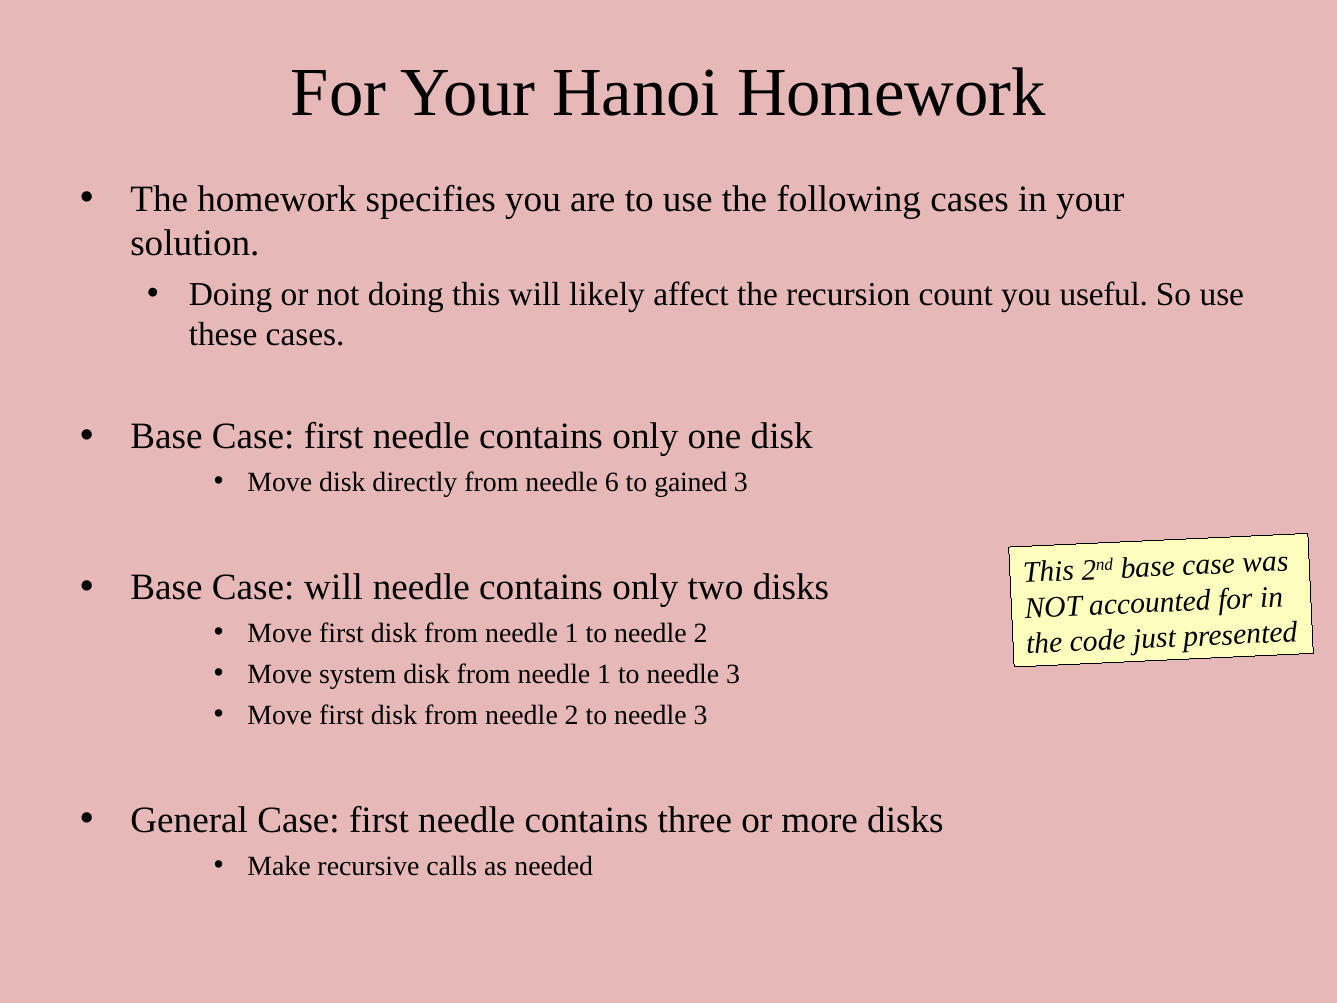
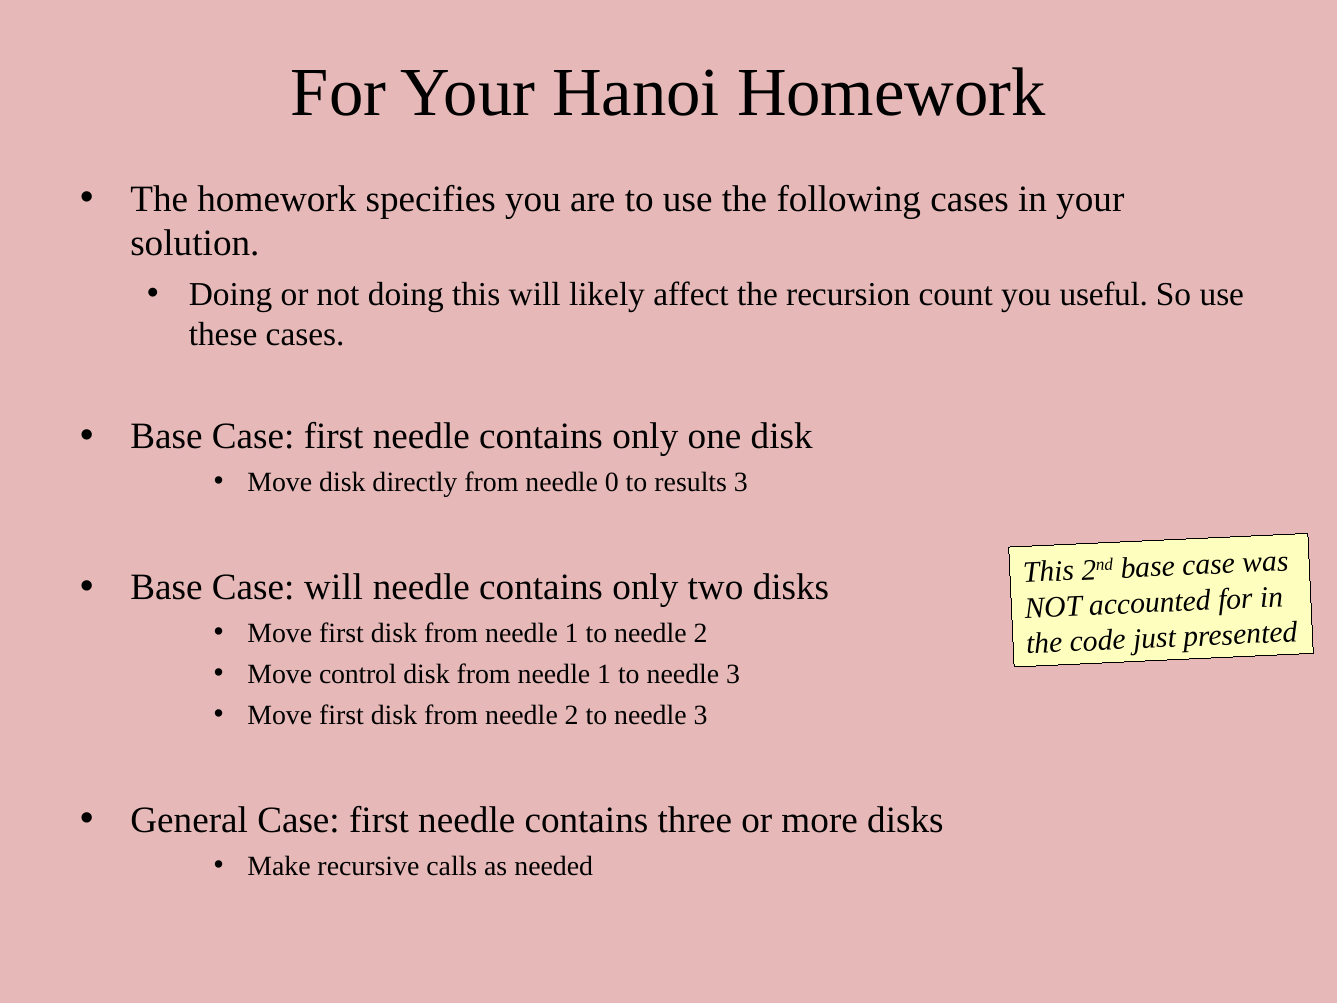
6: 6 -> 0
gained: gained -> results
system: system -> control
